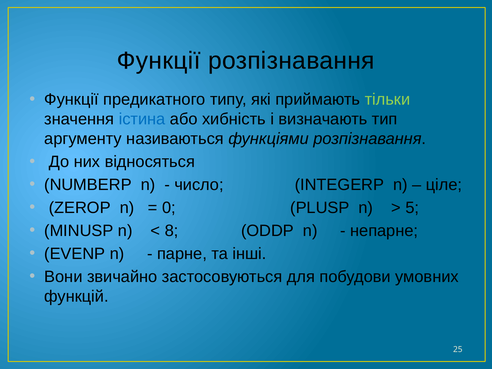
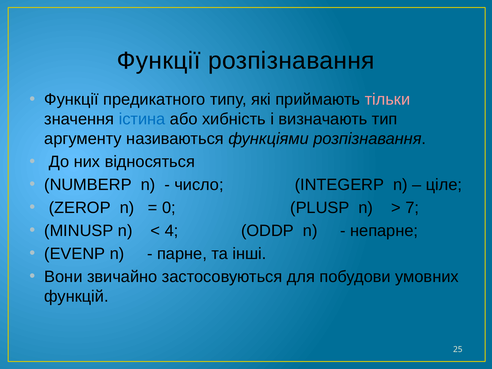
тільки colour: light green -> pink
5: 5 -> 7
8: 8 -> 4
